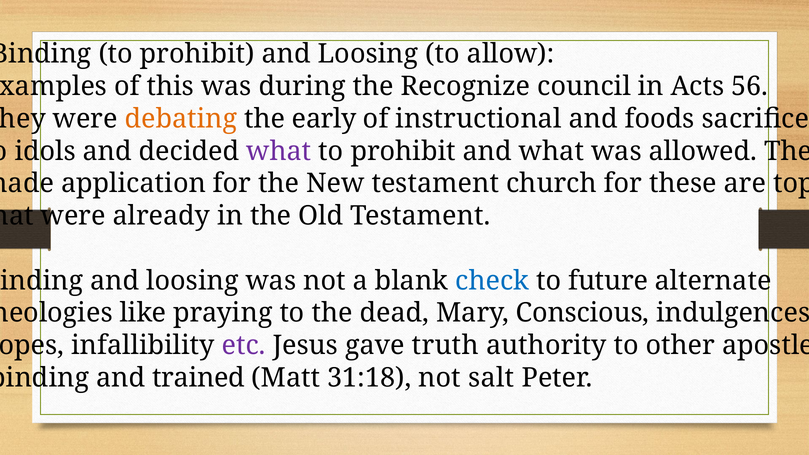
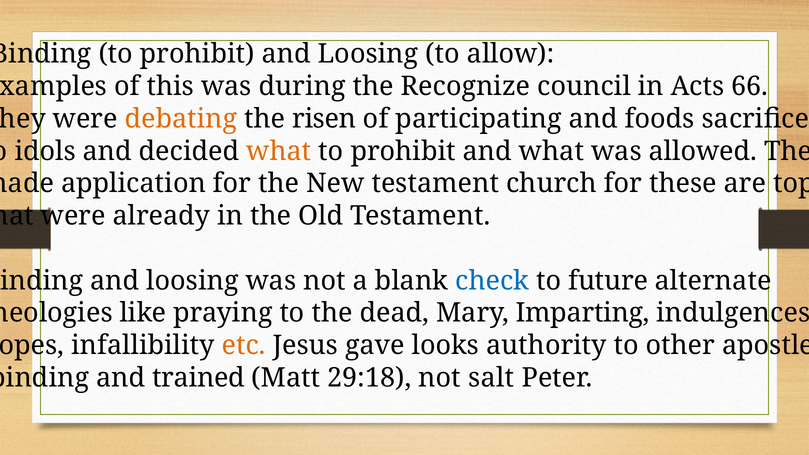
56: 56 -> 66
early: early -> risen
instructional: instructional -> participating
what at (279, 151) colour: purple -> orange
Conscious: Conscious -> Imparting
etc colour: purple -> orange
truth: truth -> looks
31:18: 31:18 -> 29:18
